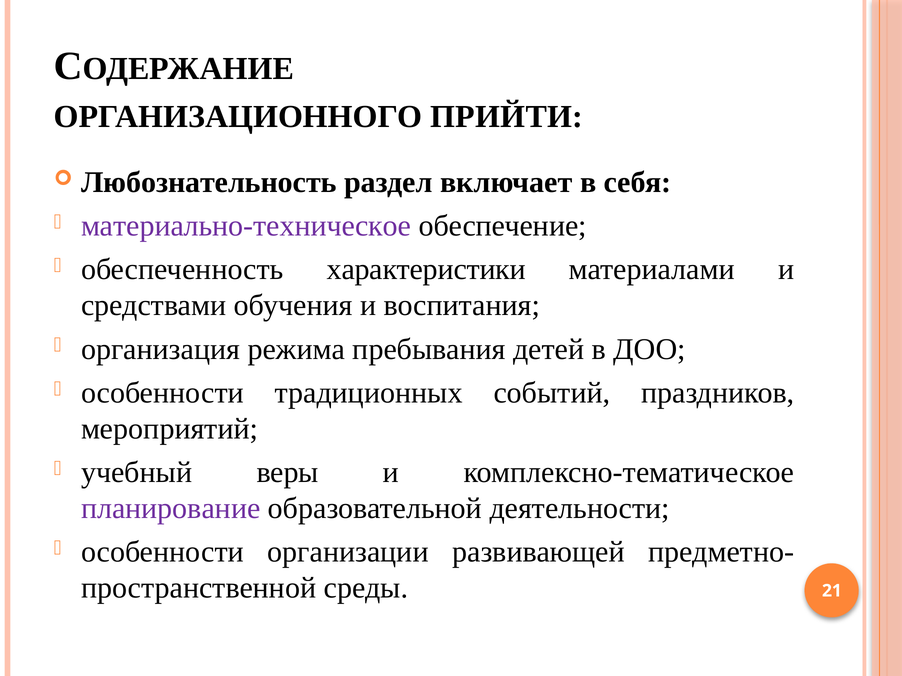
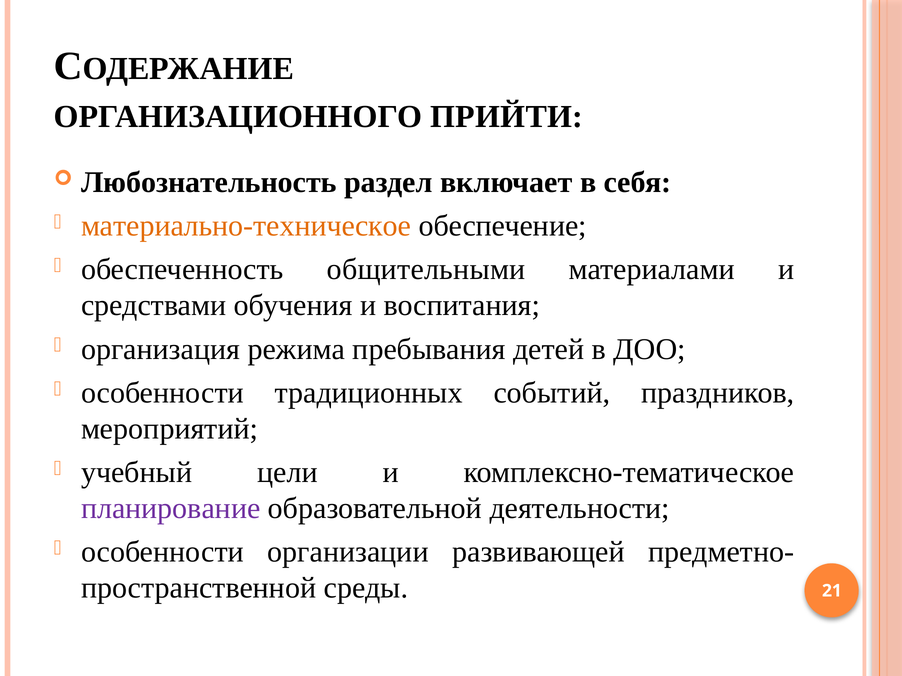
материально-техническое colour: purple -> orange
характеристики: характеристики -> общительными
веры: веры -> цели
